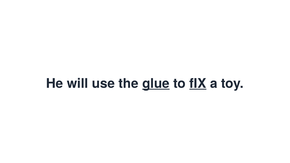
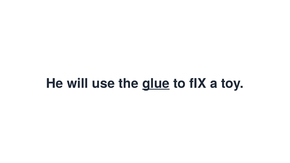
fIX underline: present -> none
